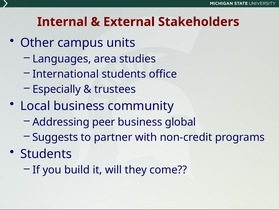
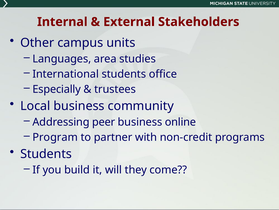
global: global -> online
Suggests: Suggests -> Program
